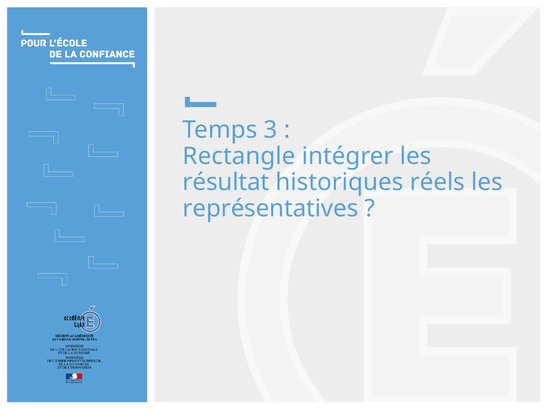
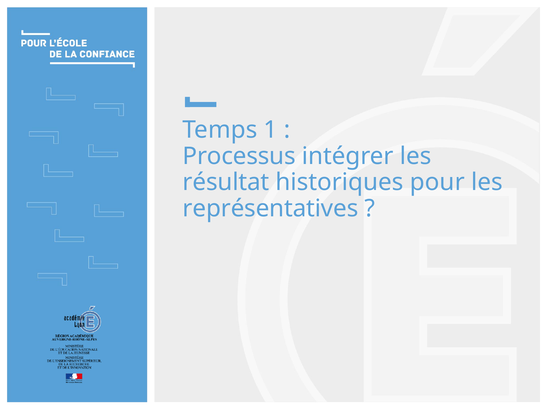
3: 3 -> 1
Rectangle: Rectangle -> Processus
réels: réels -> pour
